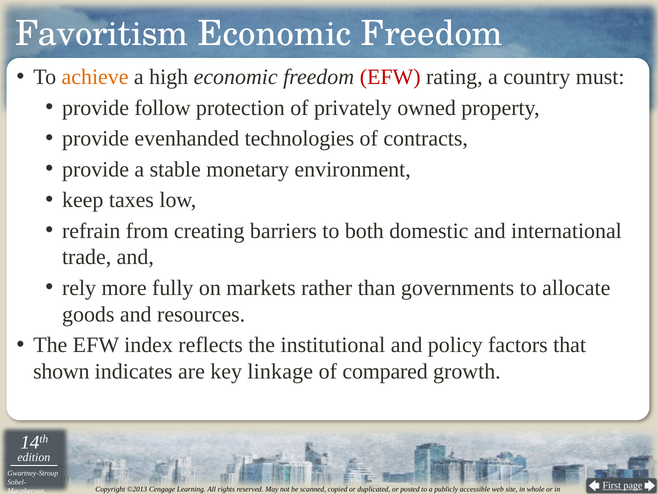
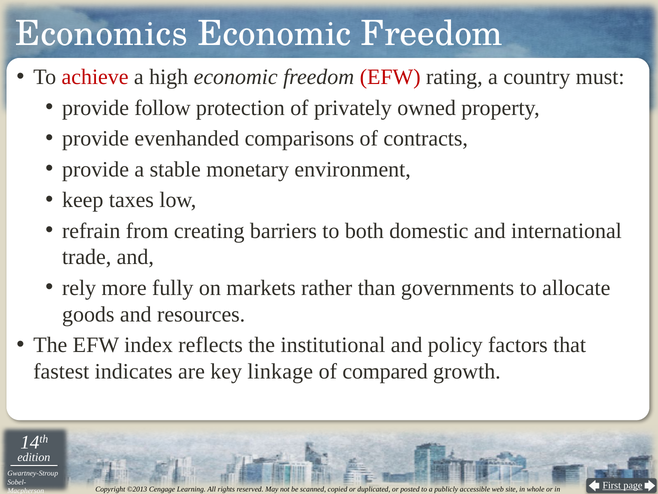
Favoritism: Favoritism -> Economics
achieve colour: orange -> red
technologies: technologies -> comparisons
shown: shown -> fastest
